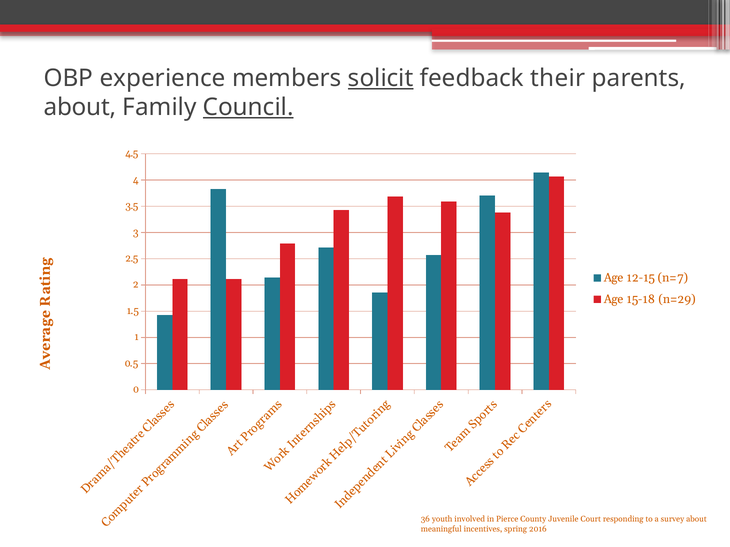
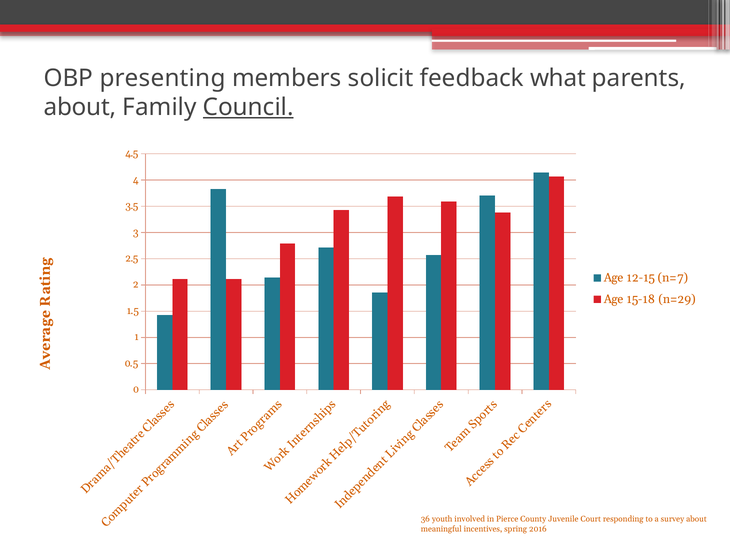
experience: experience -> presenting
solicit underline: present -> none
their: their -> what
